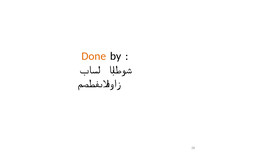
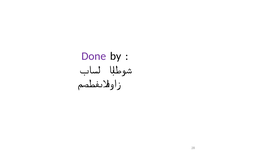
Done colour: orange -> purple
